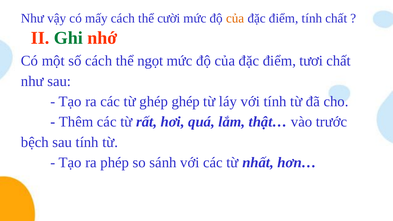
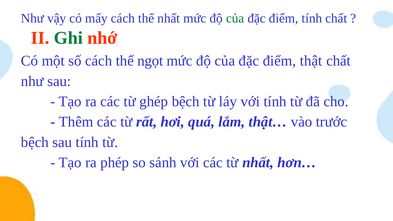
thể cười: cười -> nhất
của at (235, 18) colour: orange -> green
tươi: tươi -> thật
ghép ghép: ghép -> bệch
